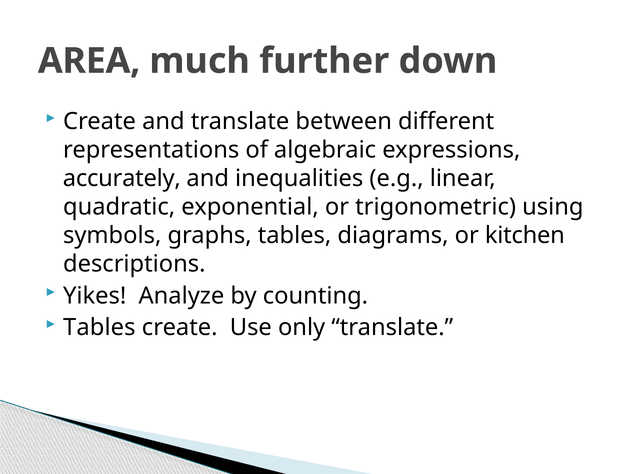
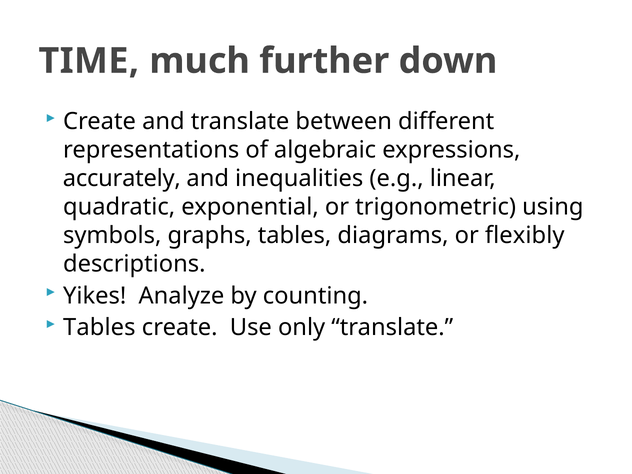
AREA: AREA -> TIME
kitchen: kitchen -> flexibly
